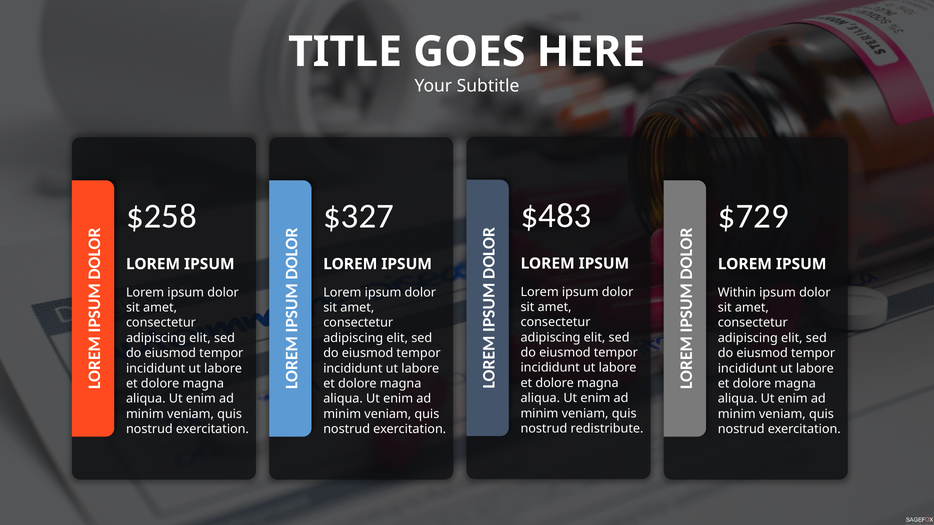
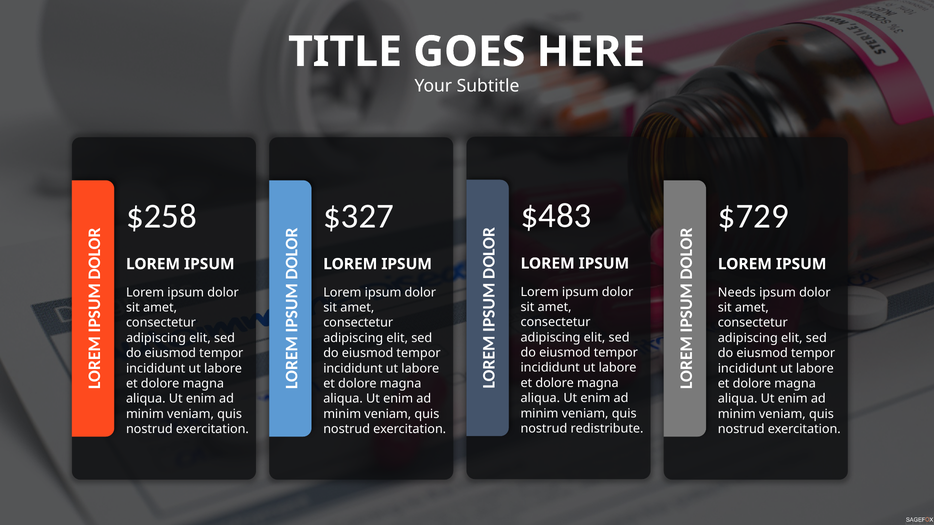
Within: Within -> Needs
